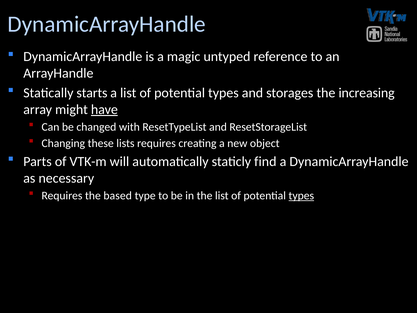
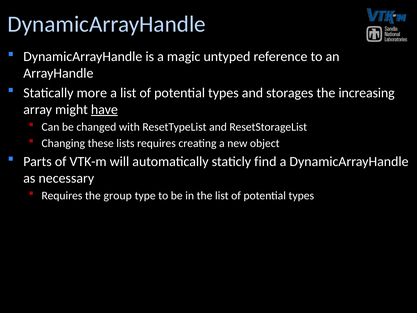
starts: starts -> more
based: based -> group
types at (301, 195) underline: present -> none
